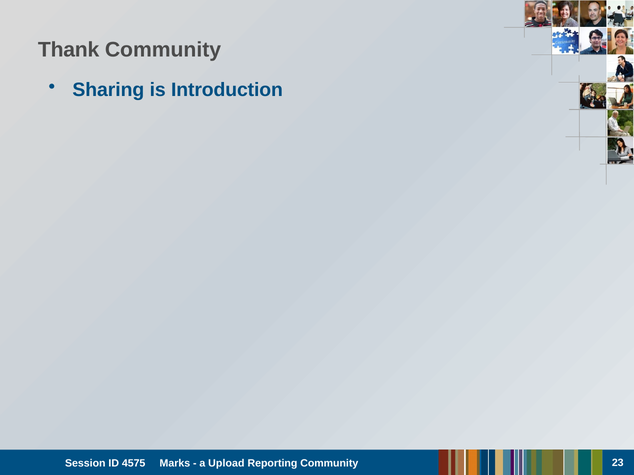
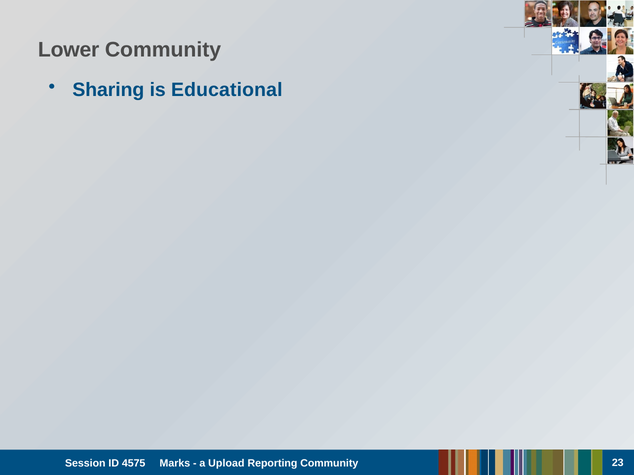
Thank: Thank -> Lower
Introduction: Introduction -> Educational
